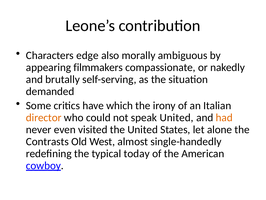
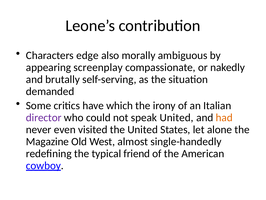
filmmakers: filmmakers -> screenplay
director colour: orange -> purple
Contrasts: Contrasts -> Magazine
today: today -> friend
